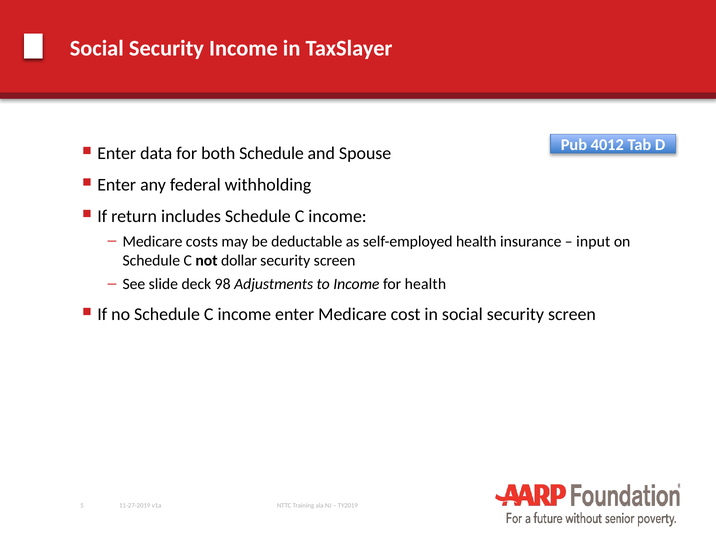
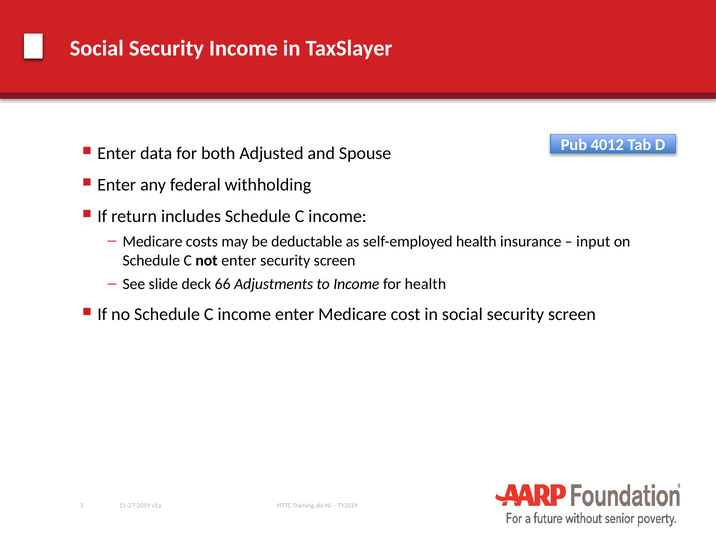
both Schedule: Schedule -> Adjusted
not dollar: dollar -> enter
98: 98 -> 66
